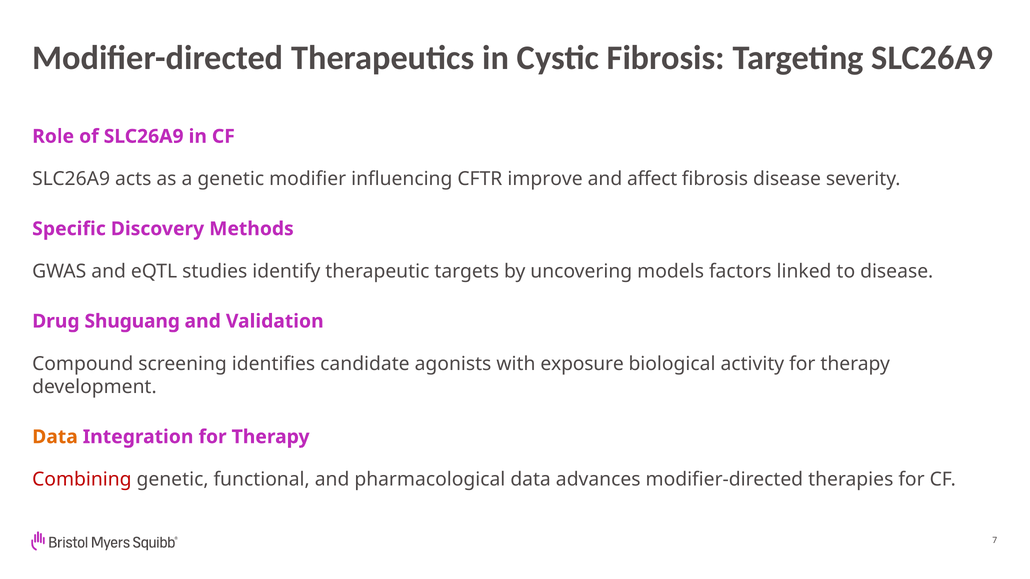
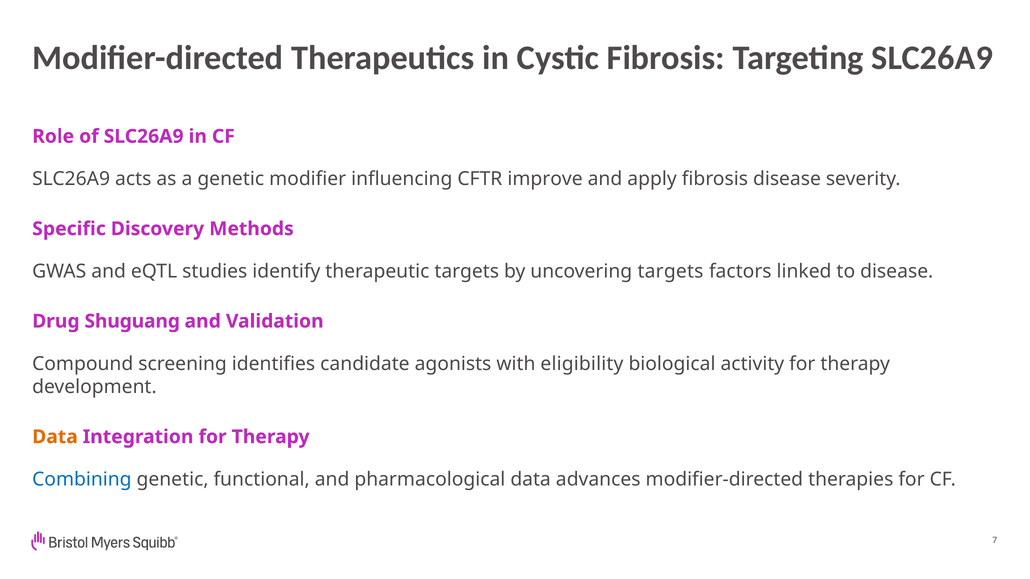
affect: affect -> apply
uncovering models: models -> targets
exposure: exposure -> eligibility
Combining colour: red -> blue
